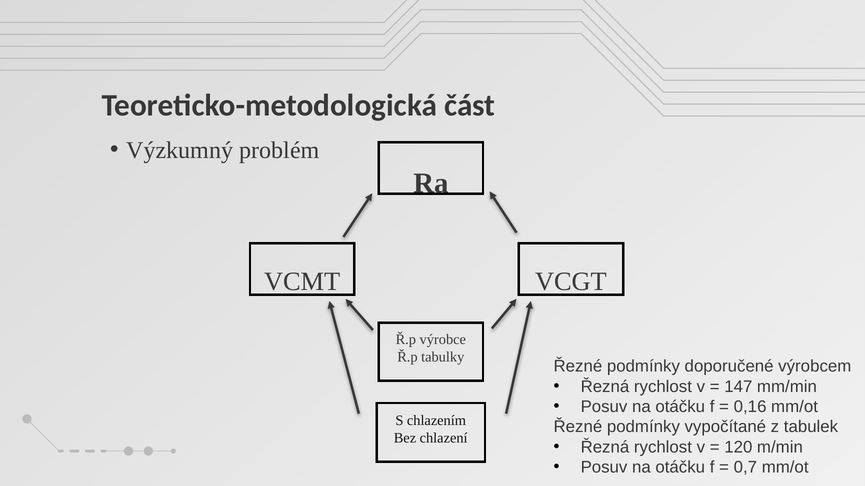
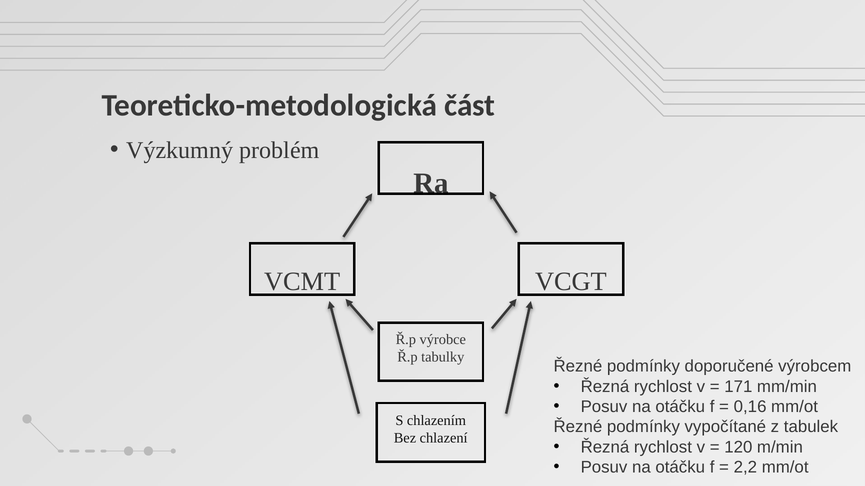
147: 147 -> 171
0,7: 0,7 -> 2,2
